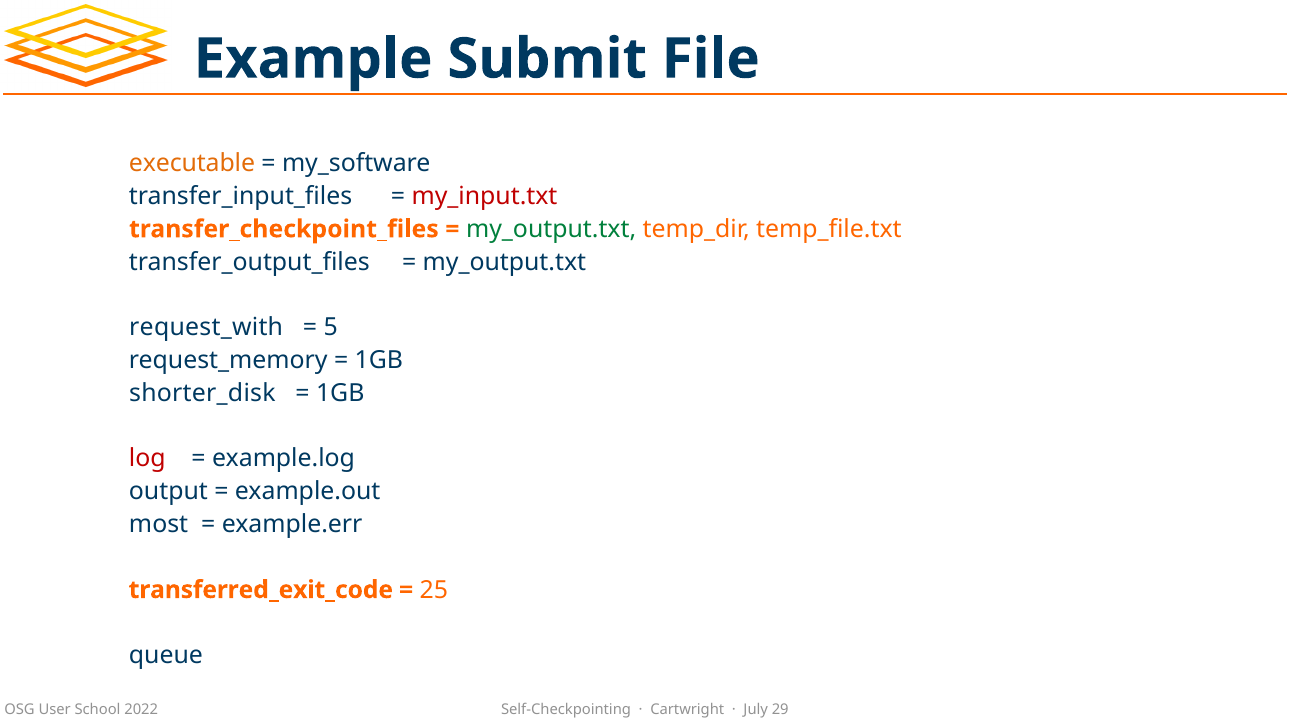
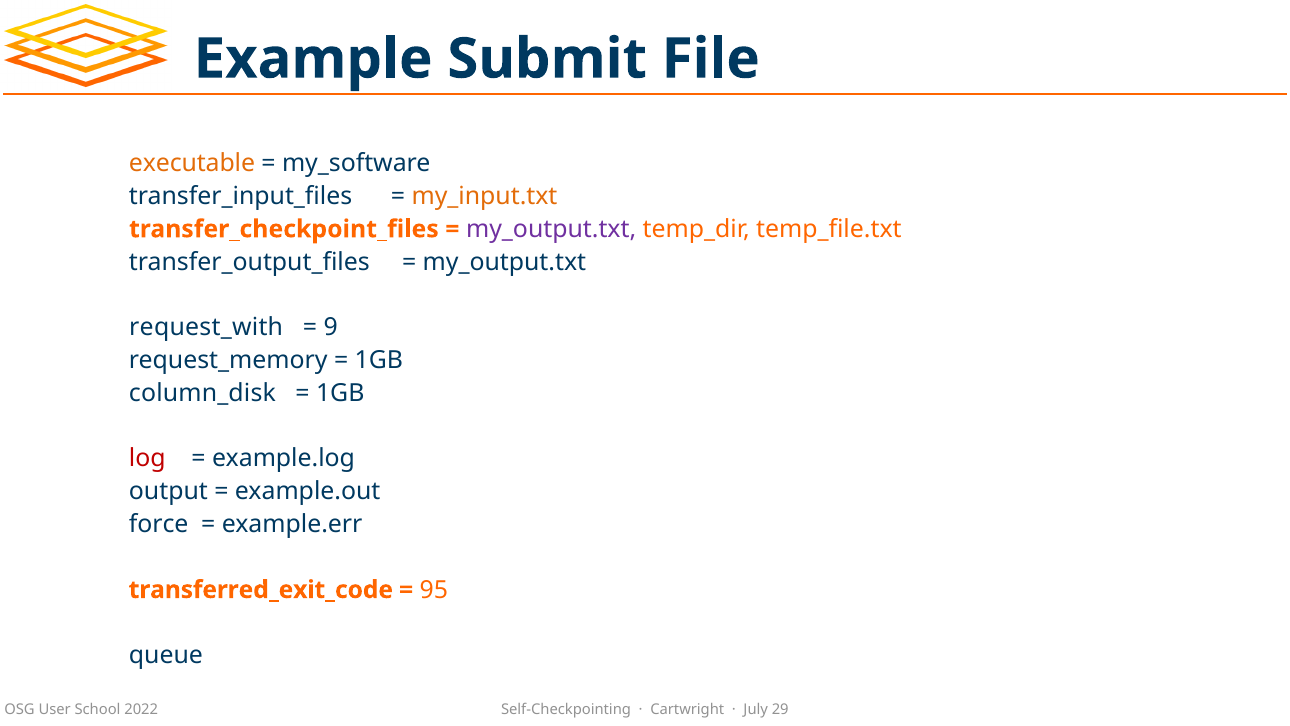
my_input.txt colour: red -> orange
my_output.txt at (551, 229) colour: green -> purple
5: 5 -> 9
shorter_disk: shorter_disk -> column_disk
most: most -> force
25: 25 -> 95
